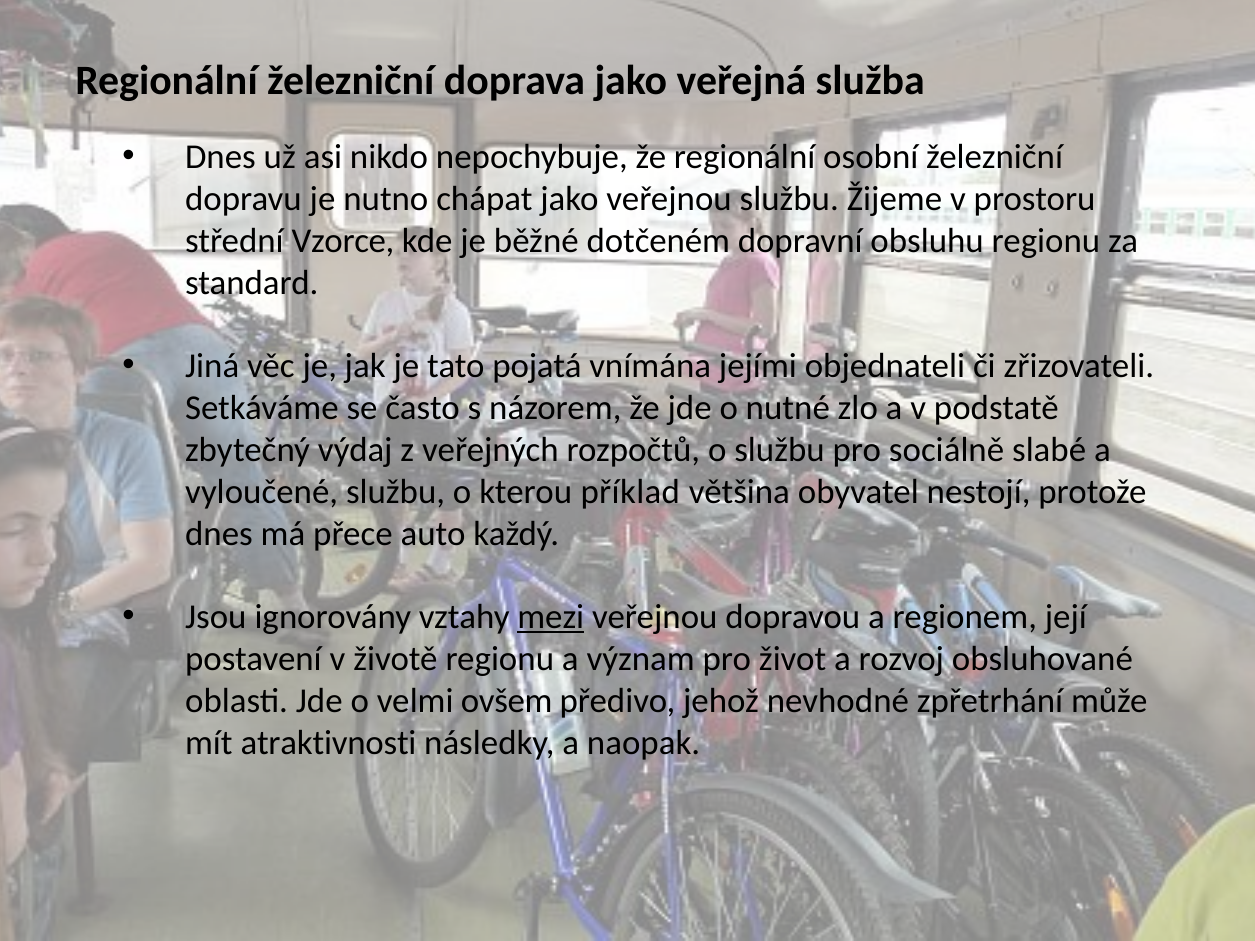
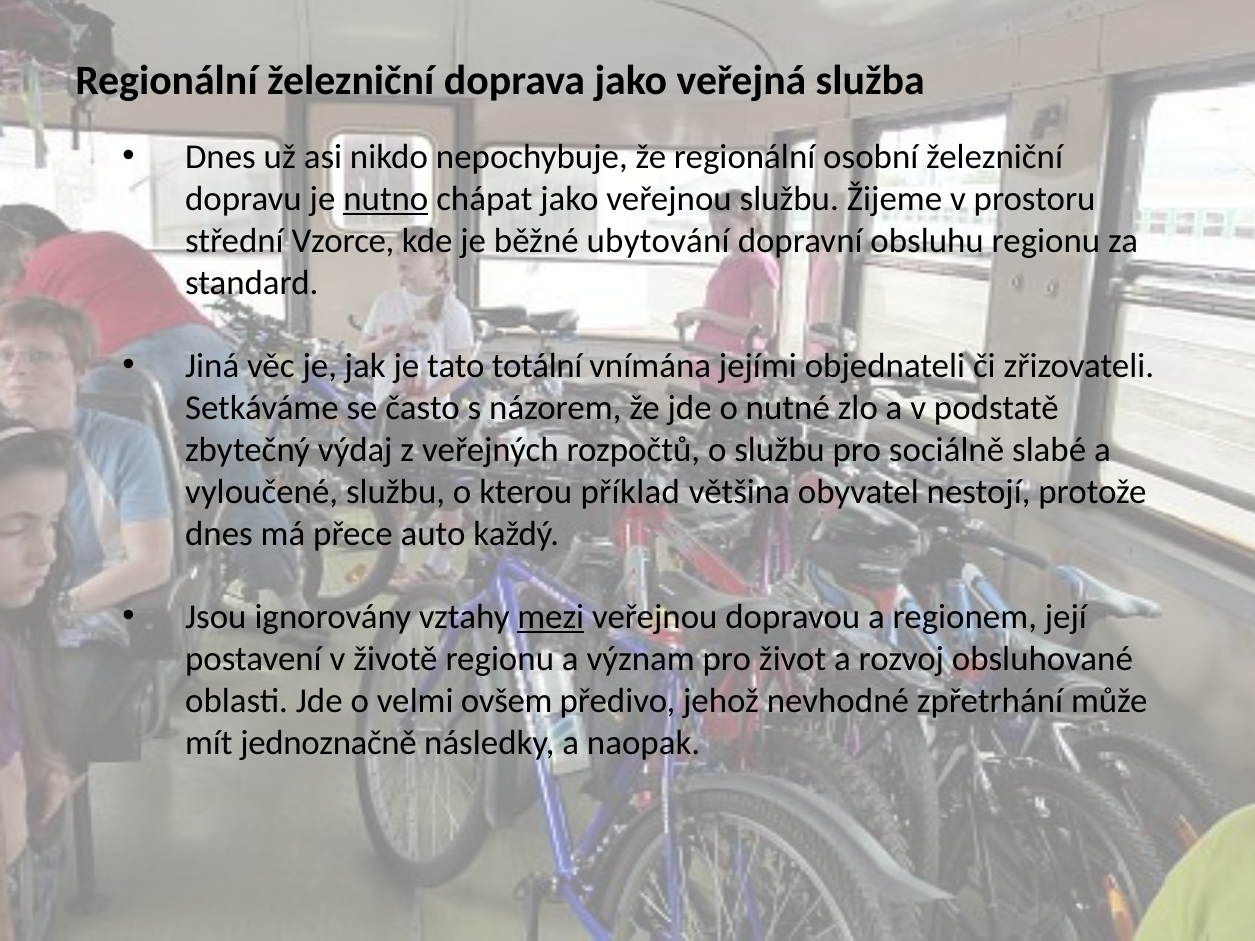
nutno underline: none -> present
dotčeném: dotčeném -> ubytování
pojatá: pojatá -> totální
atraktivnosti: atraktivnosti -> jednoznačně
